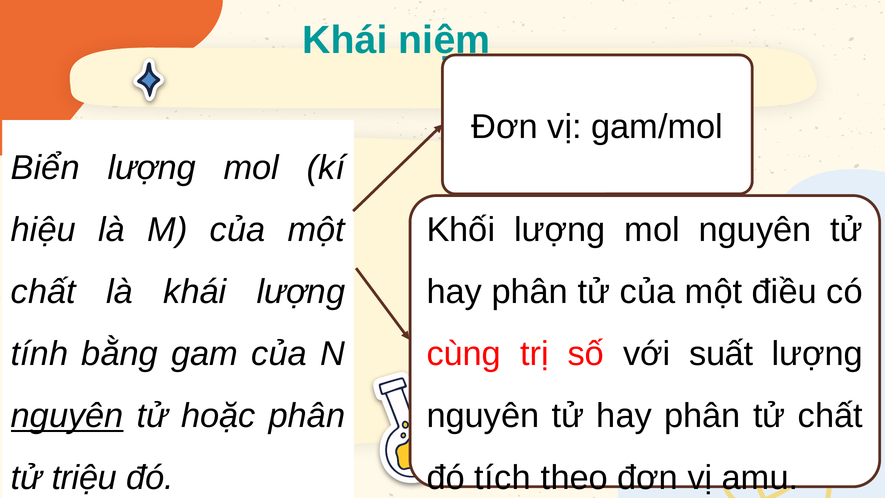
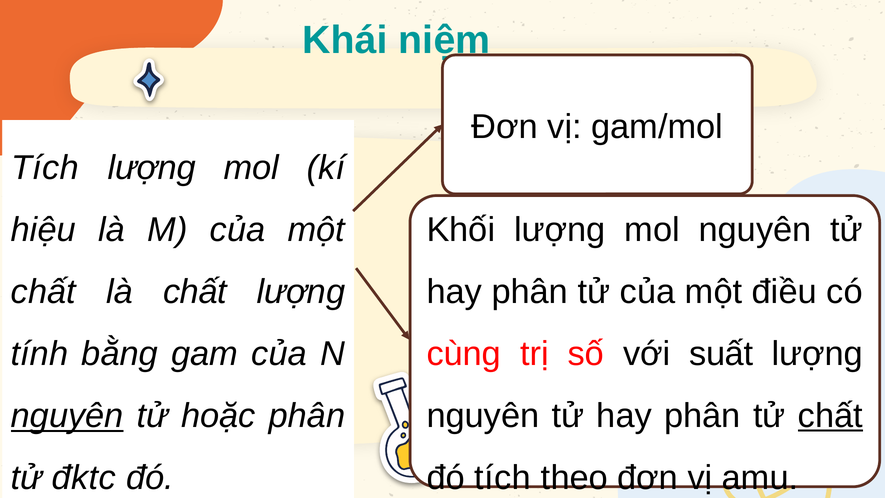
Biển at (45, 168): Biển -> Tích
là khái: khái -> chất
chất at (830, 416) underline: none -> present
triệu: triệu -> đktc
